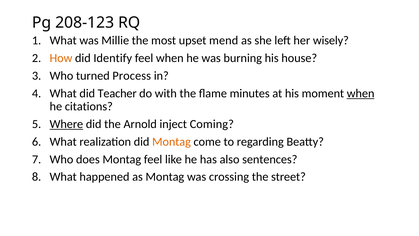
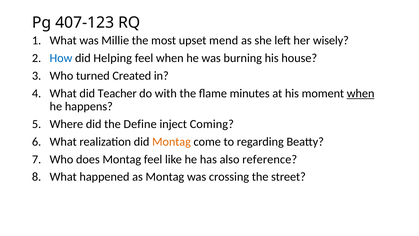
208-123: 208-123 -> 407-123
How colour: orange -> blue
Identify: Identify -> Helping
Process: Process -> Created
citations: citations -> happens
Where underline: present -> none
Arnold: Arnold -> Define
sentences: sentences -> reference
